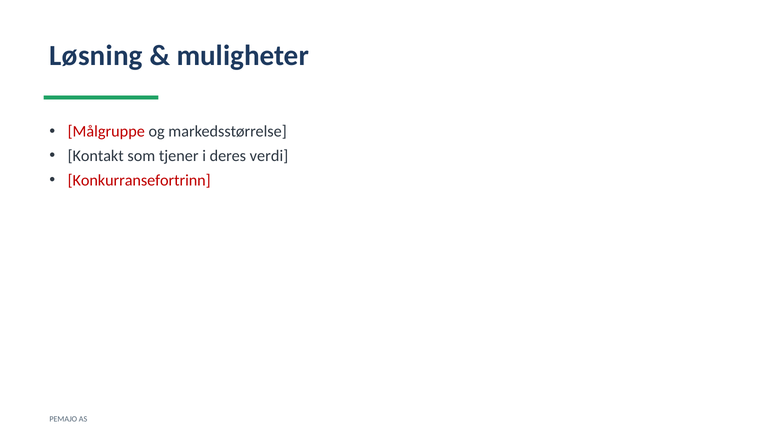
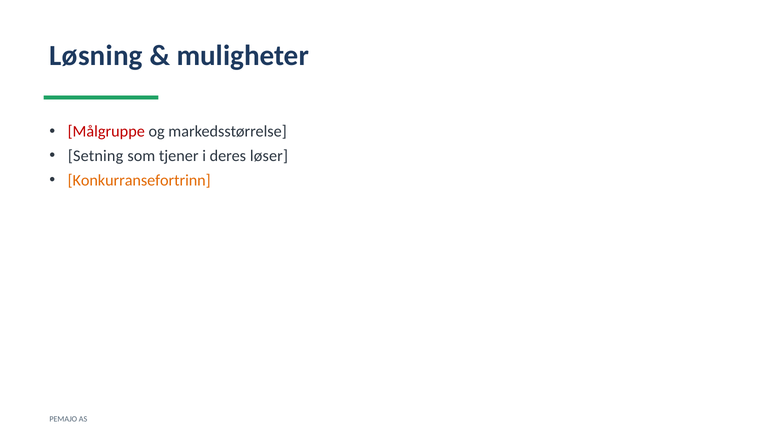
Kontakt: Kontakt -> Setning
verdi: verdi -> løser
Konkurransefortrinn colour: red -> orange
